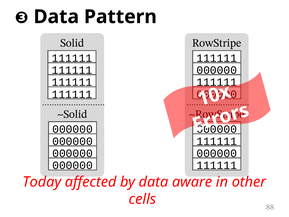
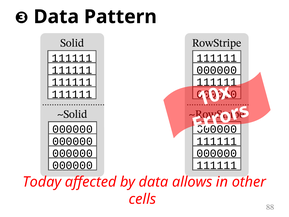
aware: aware -> allows
